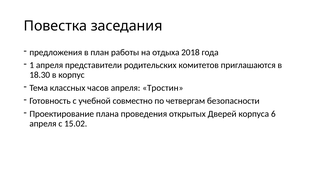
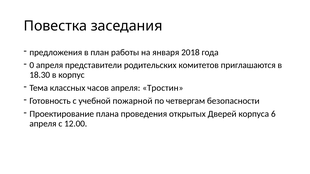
отдыха: отдыха -> января
1: 1 -> 0
совместно: совместно -> пожарной
15.02: 15.02 -> 12.00
